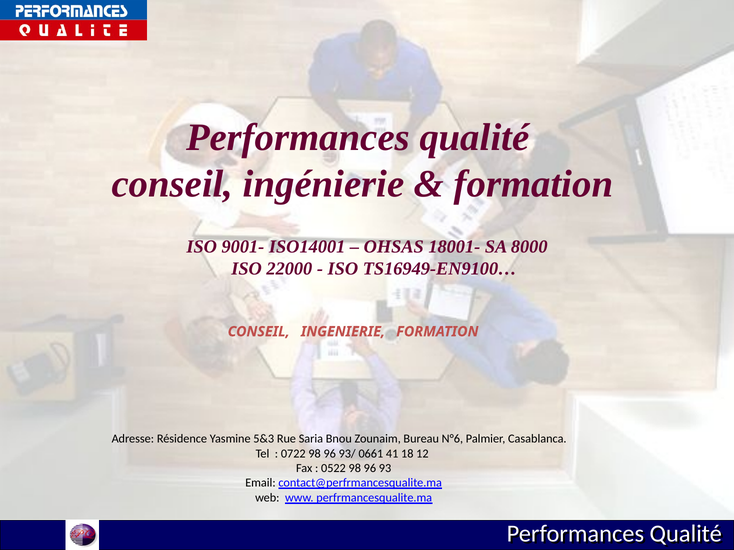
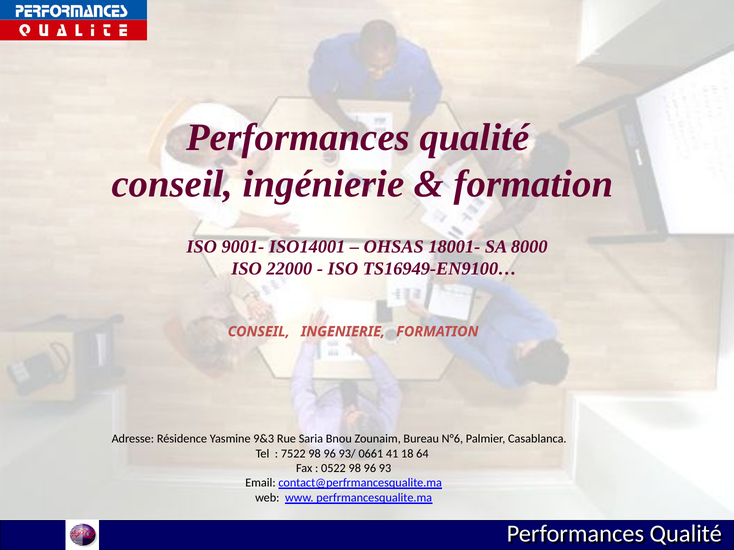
5&3: 5&3 -> 9&3
0722: 0722 -> 7522
12: 12 -> 64
